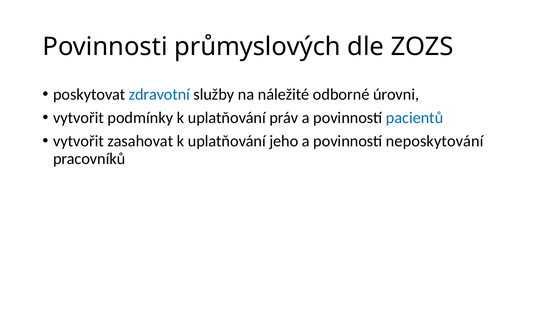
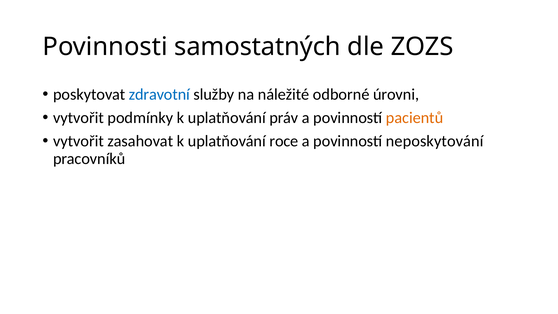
průmyslových: průmyslových -> samostatných
pacientů colour: blue -> orange
jeho: jeho -> roce
